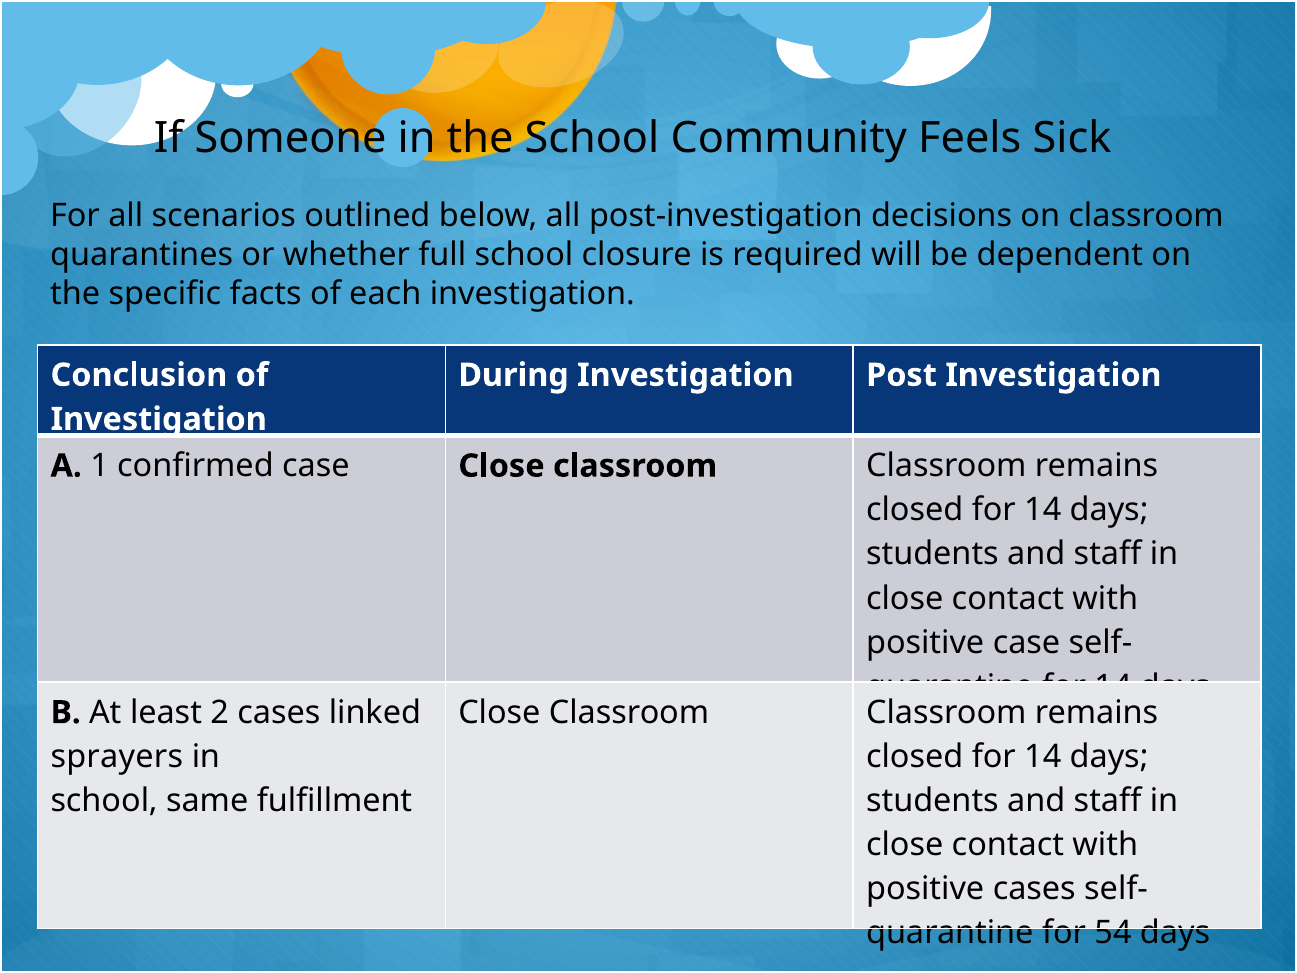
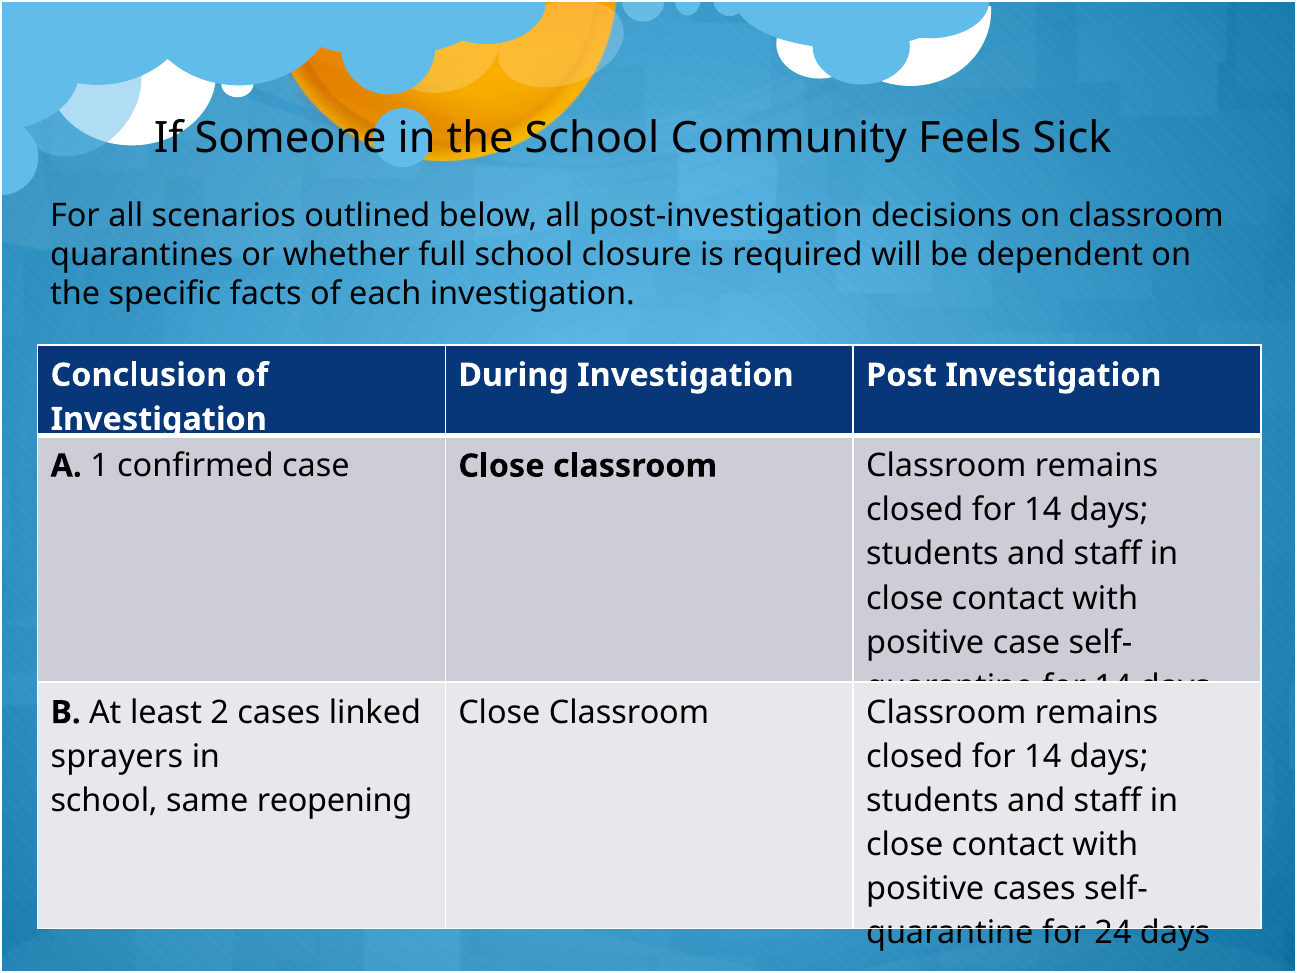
fulfillment: fulfillment -> reopening
54: 54 -> 24
